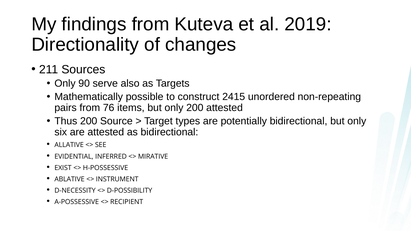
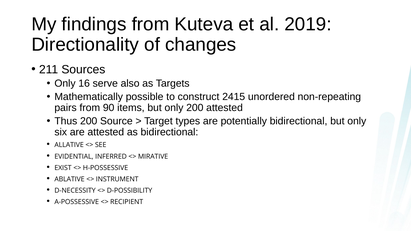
90: 90 -> 16
76: 76 -> 90
